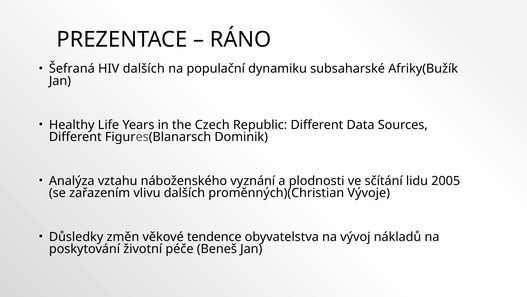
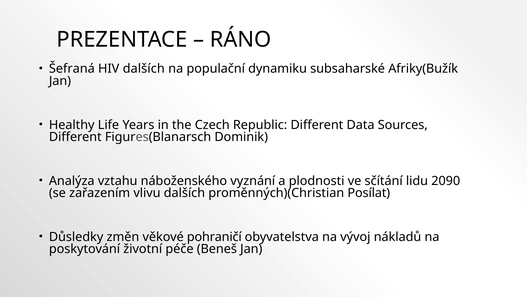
2005: 2005 -> 2090
Vývoje: Vývoje -> Posílat
tendence: tendence -> pohraničí
